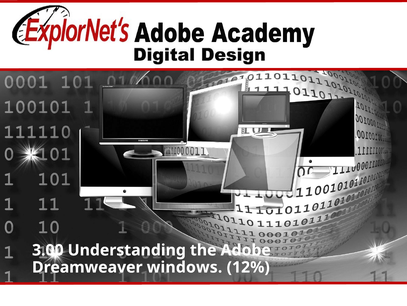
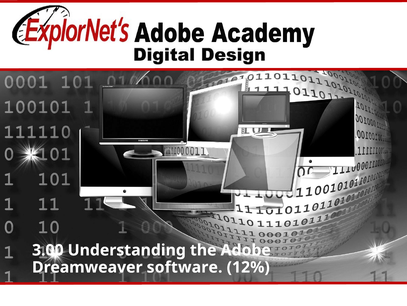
windows: windows -> software
